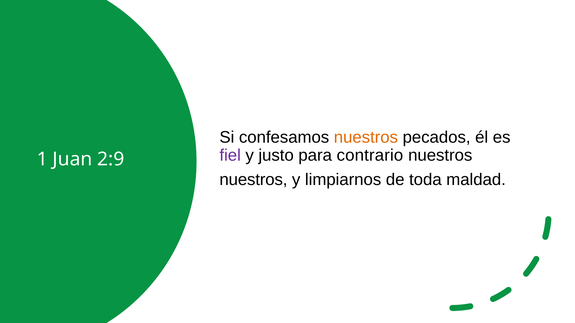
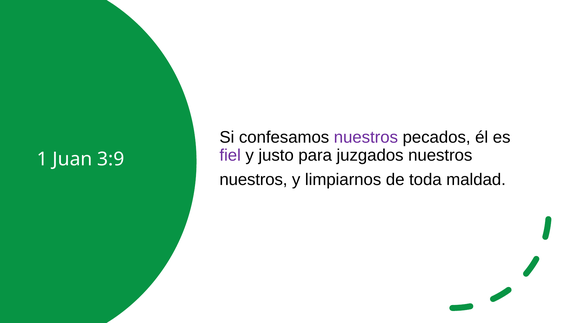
nuestros at (366, 138) colour: orange -> purple
contrario: contrario -> juzgados
2:9: 2:9 -> 3:9
